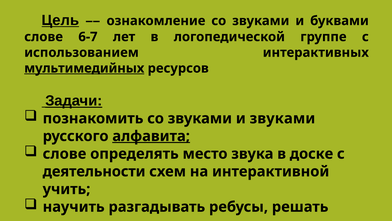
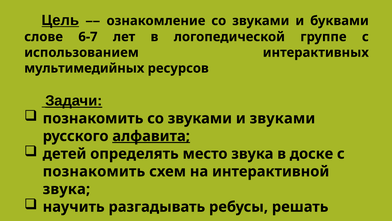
мультимедийных underline: present -> none
слове at (64, 153): слове -> детей
деятельности at (94, 171): деятельности -> познакомить
учить at (67, 189): учить -> звука
